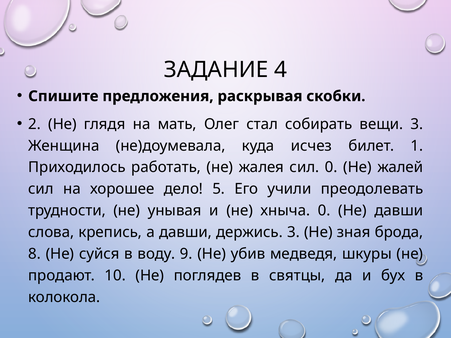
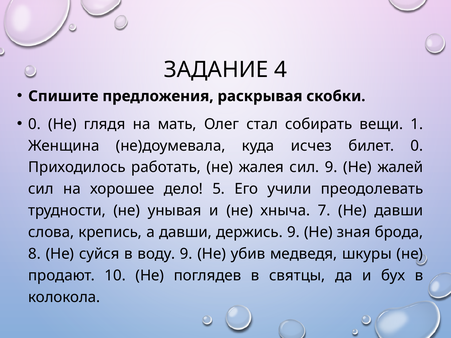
2 at (35, 124): 2 -> 0
вещи 3: 3 -> 1
билет 1: 1 -> 0
сил 0: 0 -> 9
хныча 0: 0 -> 7
держись 3: 3 -> 9
